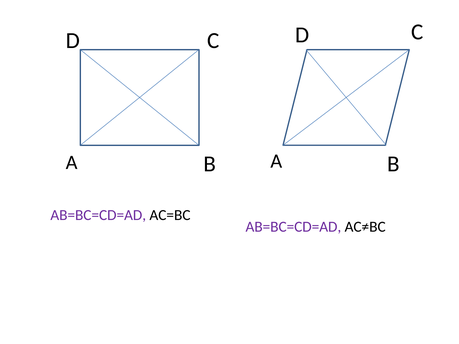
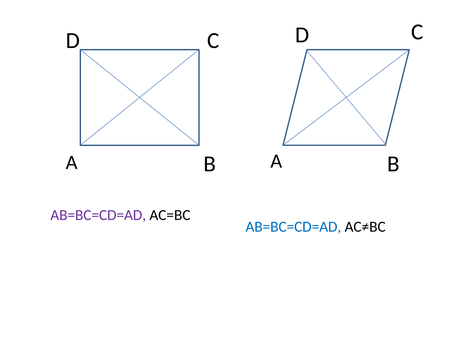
AB=BC=CD=AD at (293, 227) colour: purple -> blue
